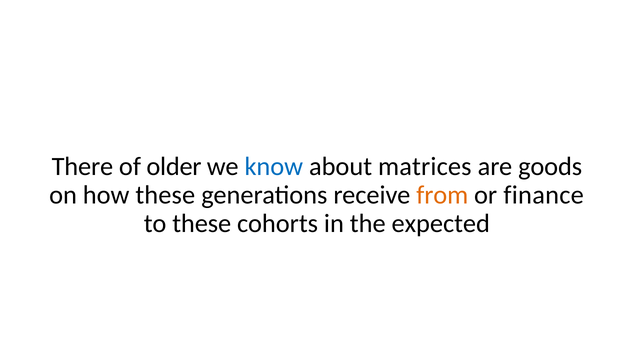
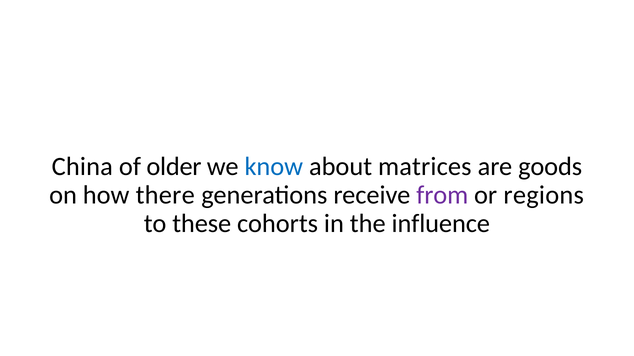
There: There -> China
how these: these -> there
from colour: orange -> purple
finance: finance -> regions
expected: expected -> influence
